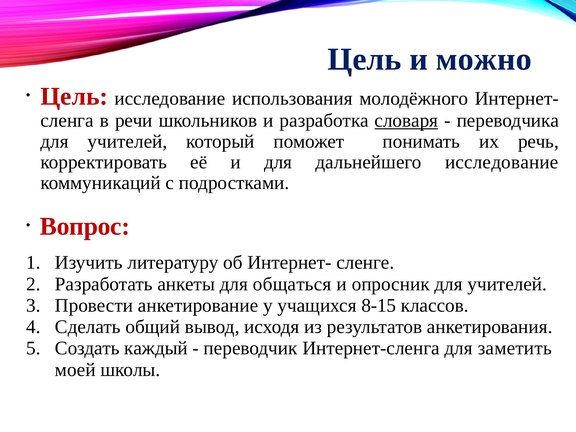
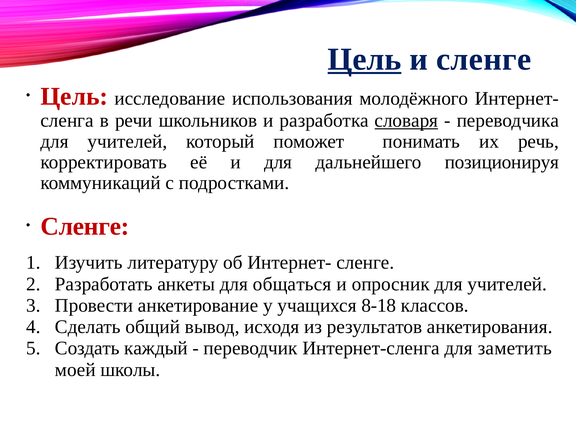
Цель at (364, 59) underline: none -> present
и можно: можно -> сленге
дальнейшего исследование: исследование -> позиционируя
Вопрос at (85, 226): Вопрос -> Сленге
8-15: 8-15 -> 8-18
